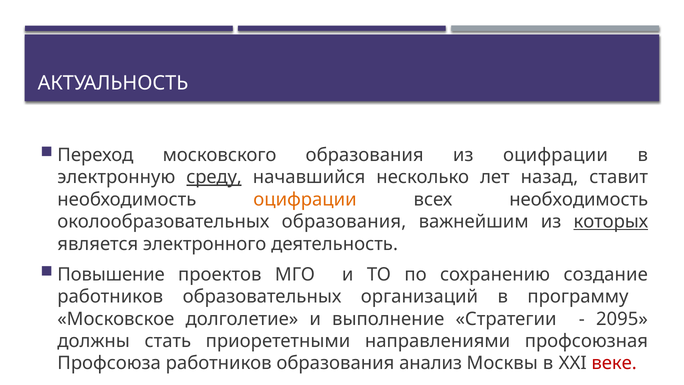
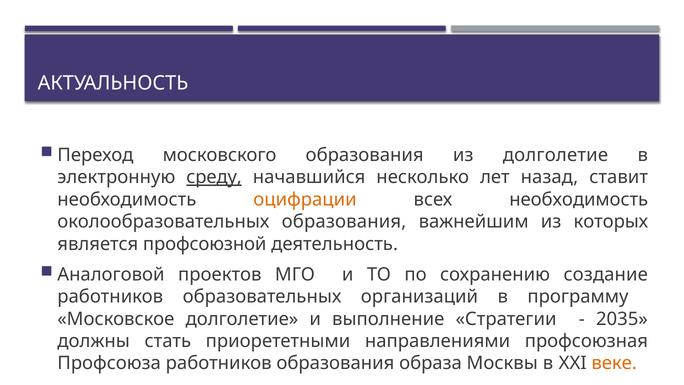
из оцифрации: оцифрации -> долголетие
которых underline: present -> none
электронного: электронного -> профсоюзной
Повышение: Повышение -> Аналоговой
2095: 2095 -> 2035
анализ: анализ -> образа
веке colour: red -> orange
